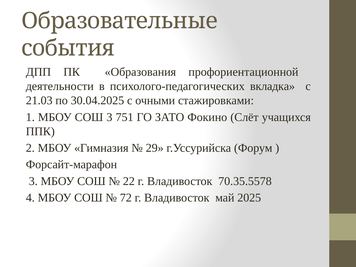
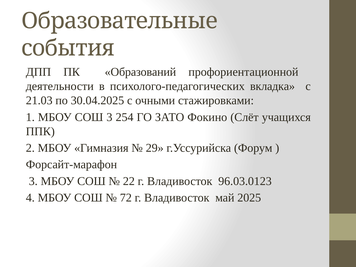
Образования: Образования -> Образований
751: 751 -> 254
70.35.5578: 70.35.5578 -> 96.03.0123
